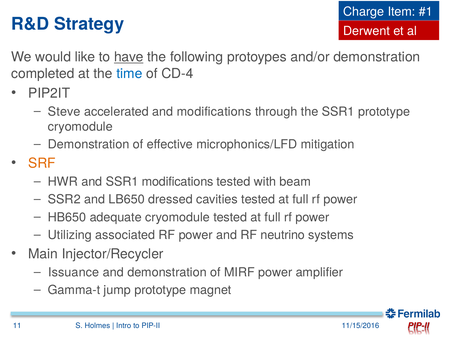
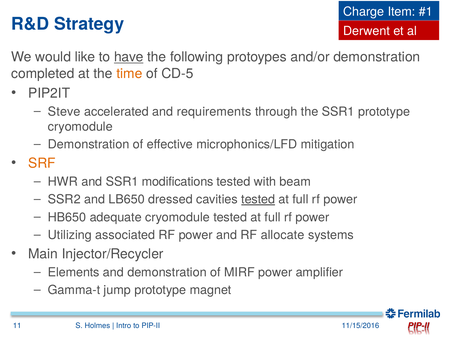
time colour: blue -> orange
CD-4: CD-4 -> CD-5
and modifications: modifications -> requirements
tested at (258, 200) underline: none -> present
neutrino: neutrino -> allocate
Issuance: Issuance -> Elements
